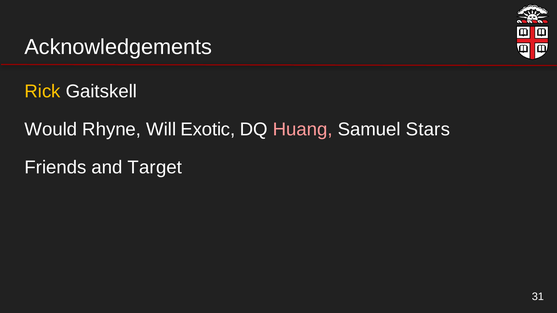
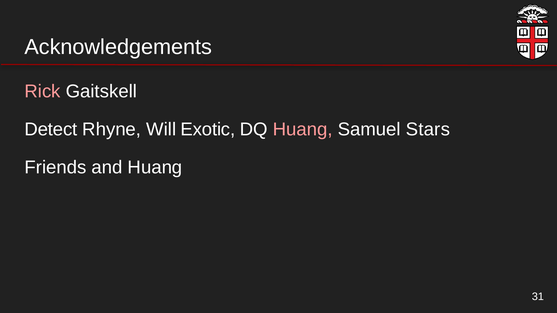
Rick colour: yellow -> pink
Would: Would -> Detect
and Target: Target -> Huang
